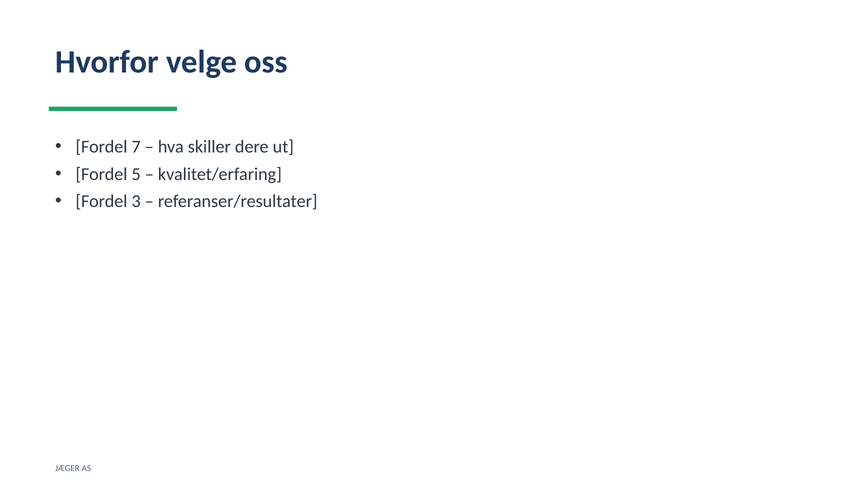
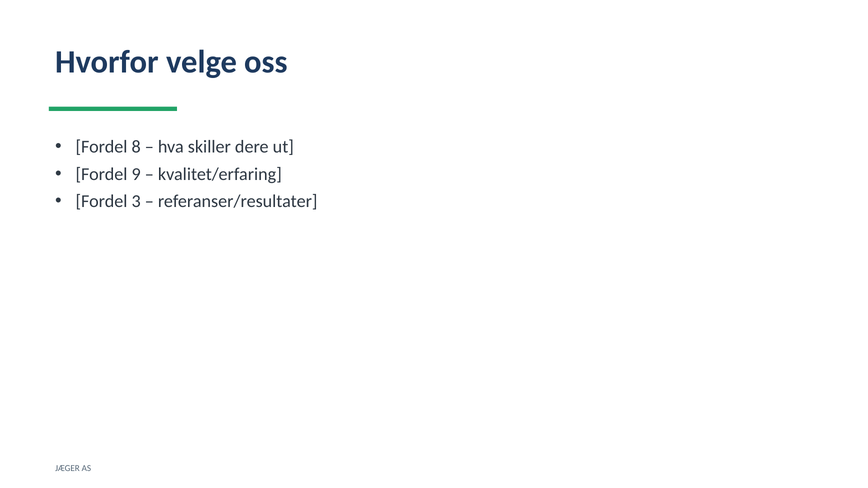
7: 7 -> 8
5: 5 -> 9
